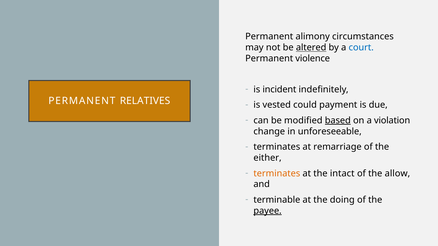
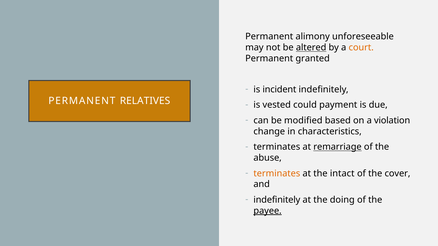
circumstances: circumstances -> unforeseeable
court colour: blue -> orange
violence: violence -> granted
based underline: present -> none
unforeseeable: unforeseeable -> characteristics
remarriage underline: none -> present
either: either -> abuse
allow: allow -> cover
terminable at (277, 200): terminable -> indefinitely
